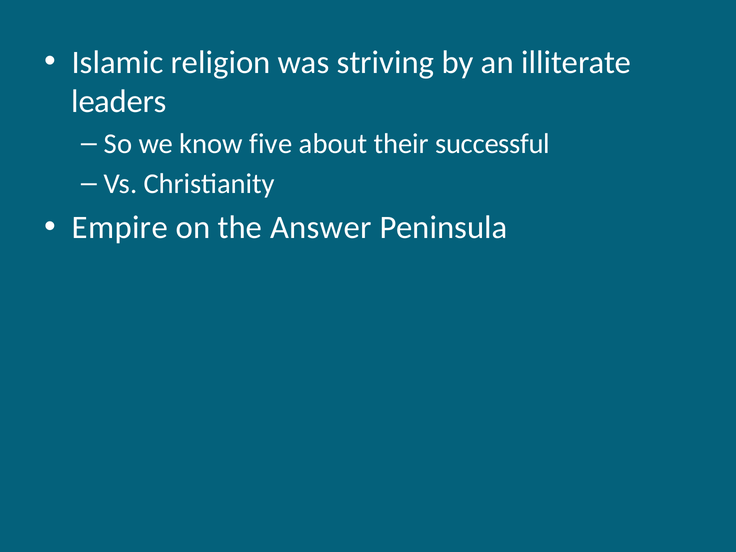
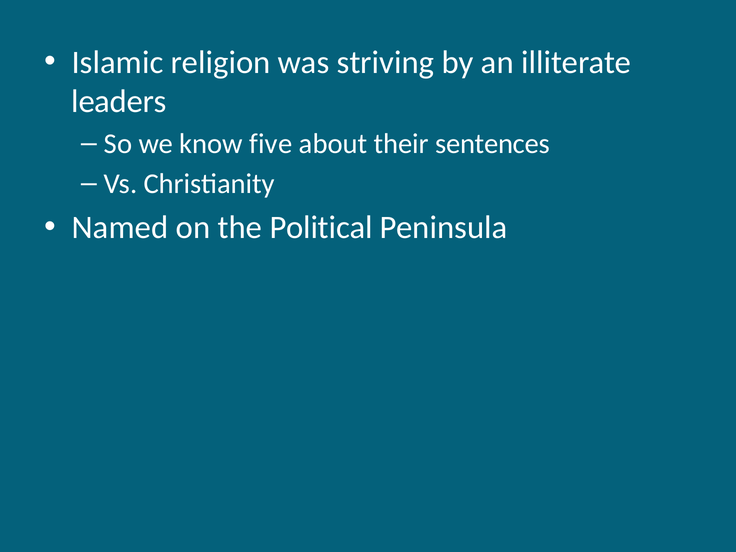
successful: successful -> sentences
Empire: Empire -> Named
Answer: Answer -> Political
